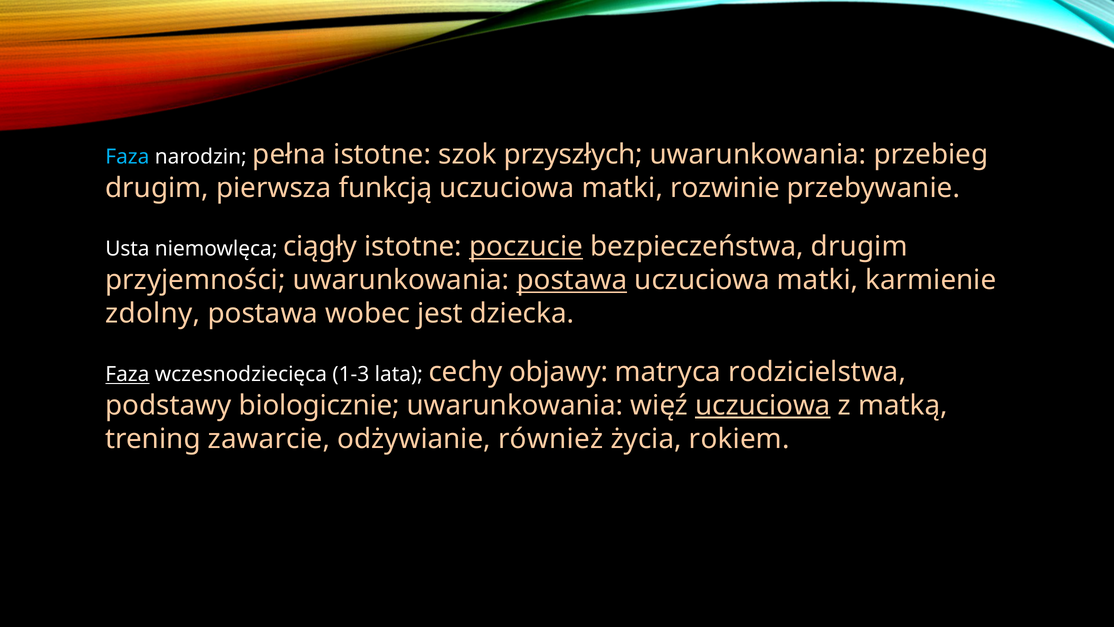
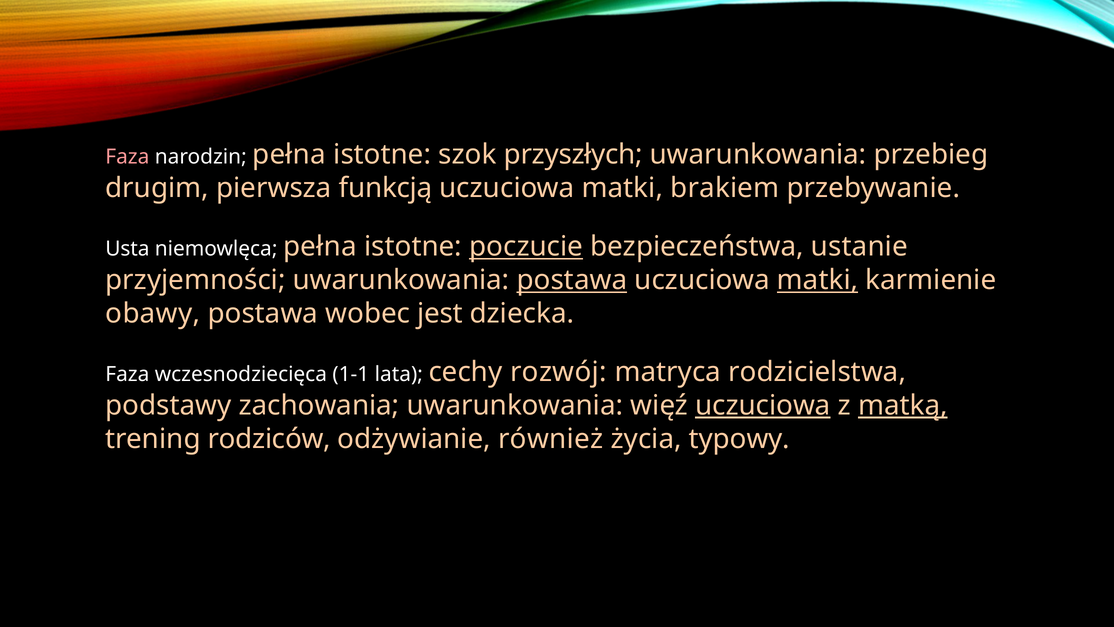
Faza at (127, 157) colour: light blue -> pink
rozwinie: rozwinie -> brakiem
niemowlęca ciągły: ciągły -> pełna
bezpieczeństwa drugim: drugim -> ustanie
matki at (818, 280) underline: none -> present
zdolny: zdolny -> obawy
Faza at (127, 374) underline: present -> none
1-3: 1-3 -> 1-1
objawy: objawy -> rozwój
biologicznie: biologicznie -> zachowania
matką underline: none -> present
zawarcie: zawarcie -> rodziców
rokiem: rokiem -> typowy
